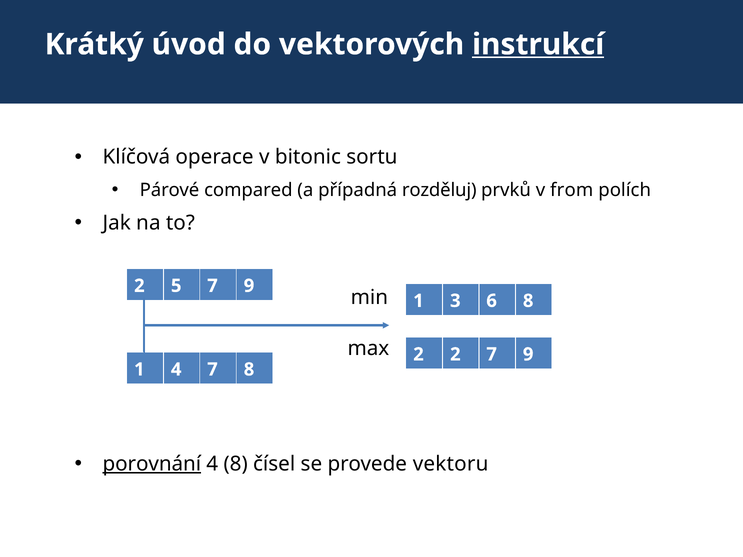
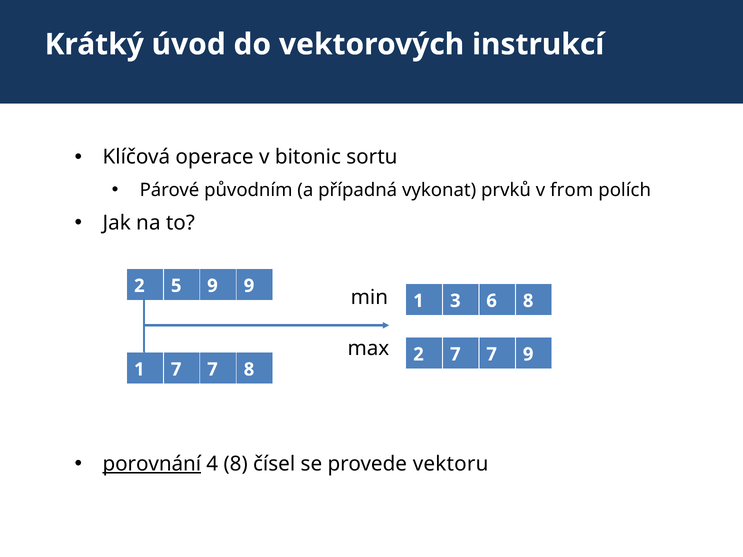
instrukcí underline: present -> none
compared: compared -> původním
rozděluj: rozděluj -> vykonat
5 7: 7 -> 9
2 2: 2 -> 7
1 4: 4 -> 7
